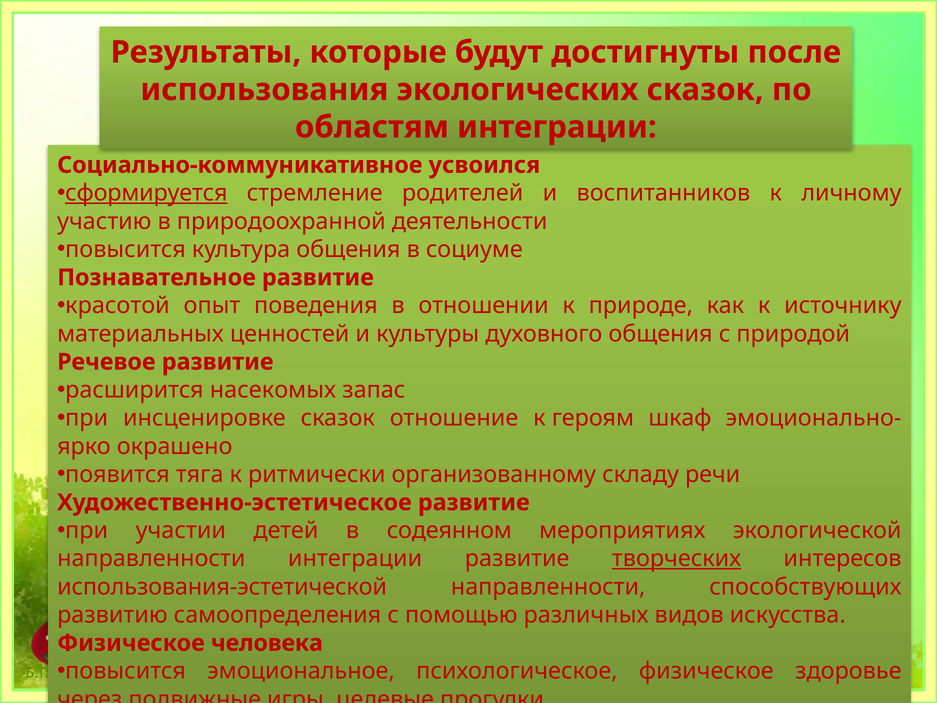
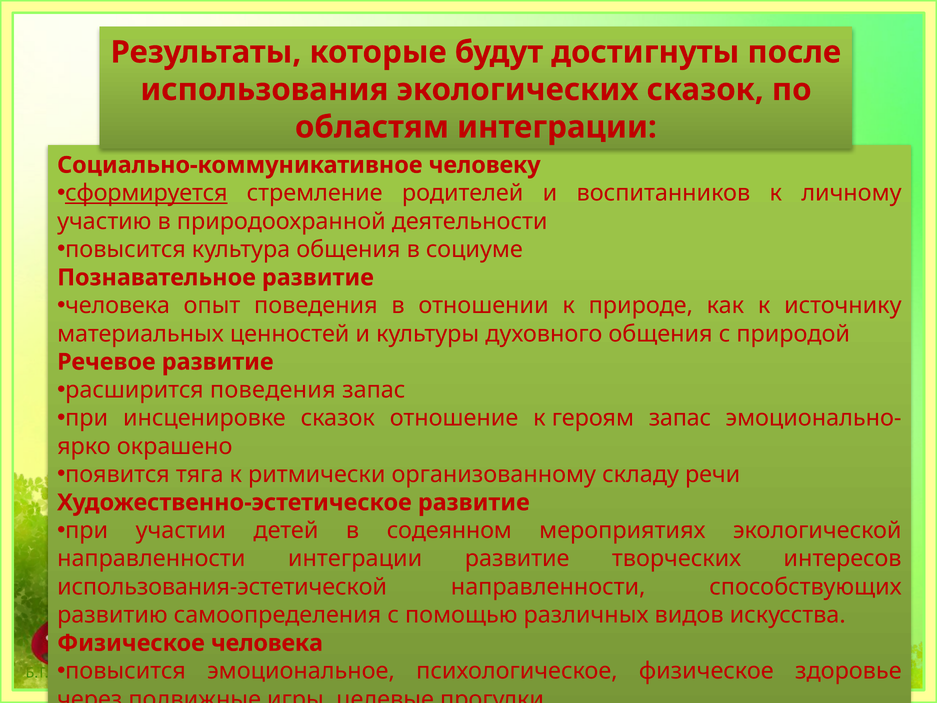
усвоился: усвоился -> человеку
красотой at (117, 306): красотой -> человека
расширится насекомых: насекомых -> поведения
героям шкаф: шкаф -> запас
творческих underline: present -> none
